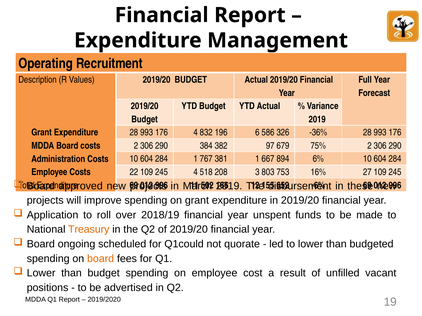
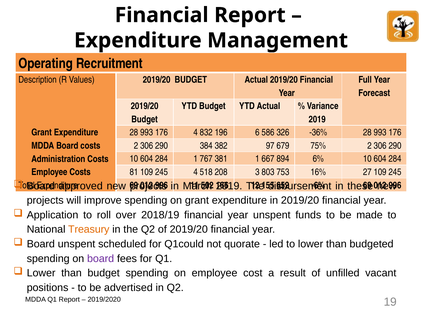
22: 22 -> 81
Board ongoing: ongoing -> unspent
board at (101, 259) colour: orange -> purple
